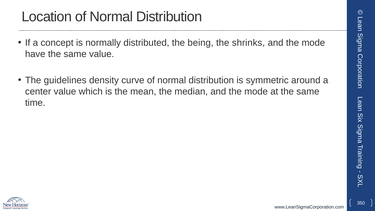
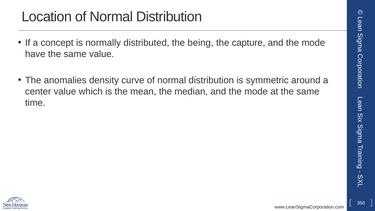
shrinks: shrinks -> capture
guidelines: guidelines -> anomalies
